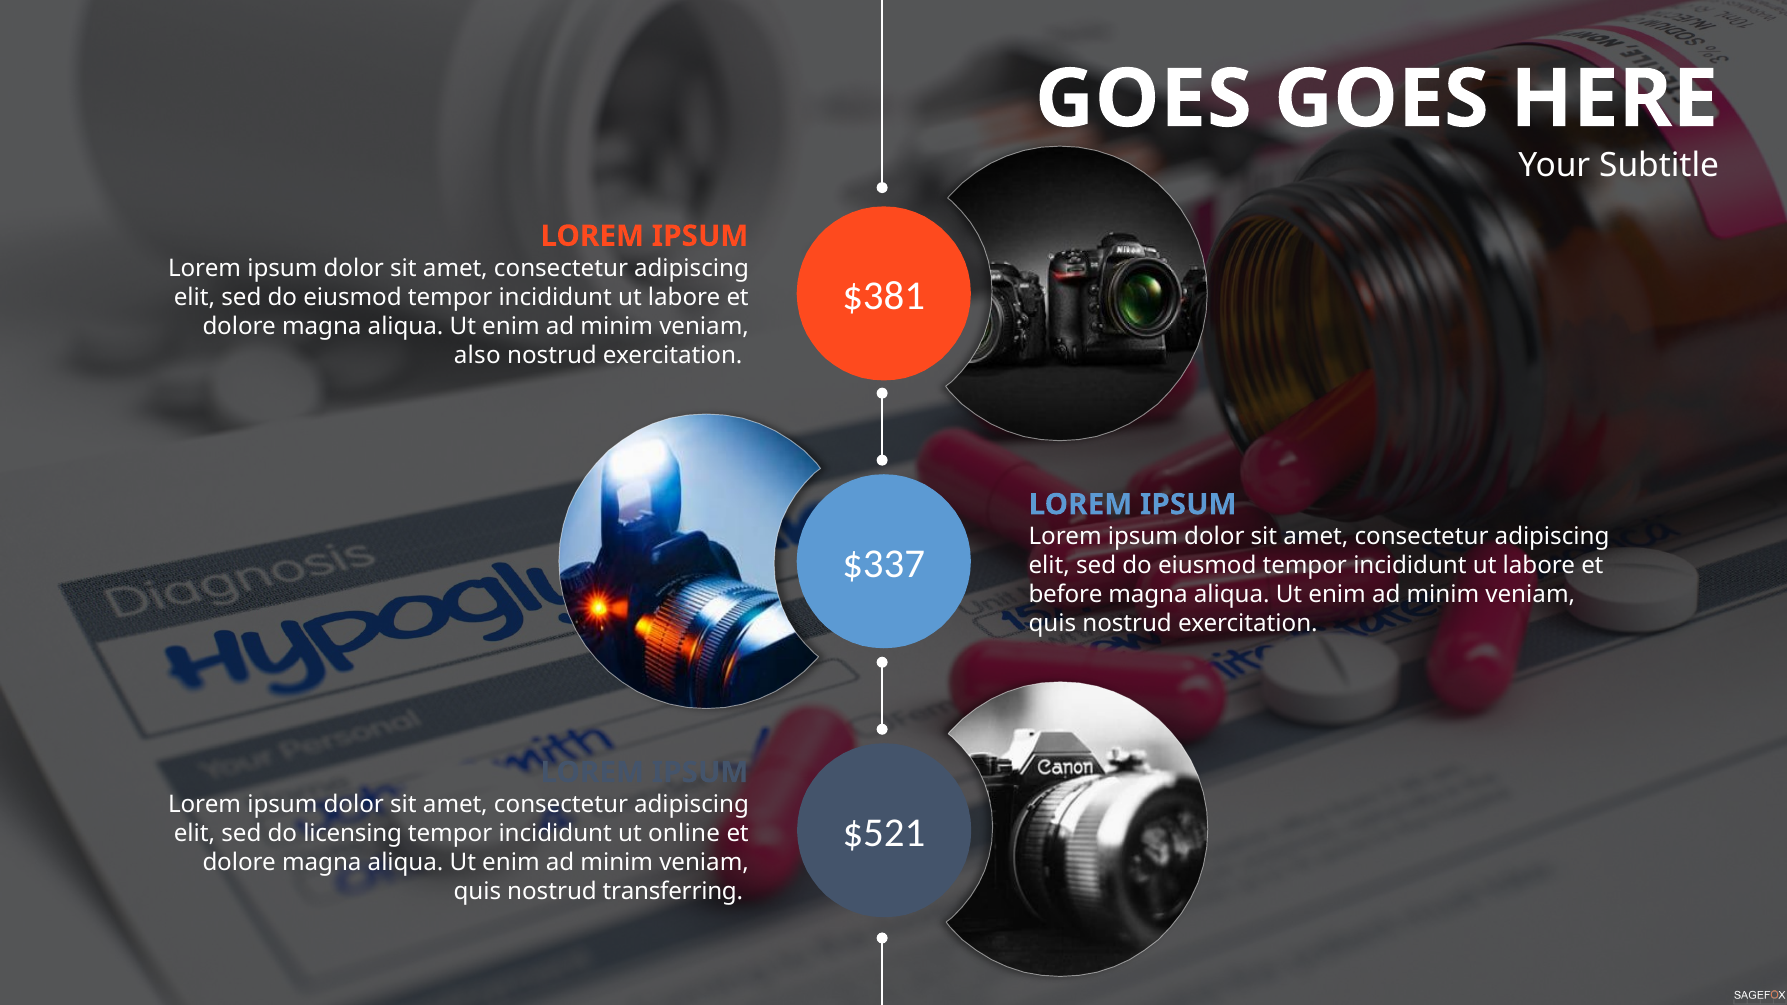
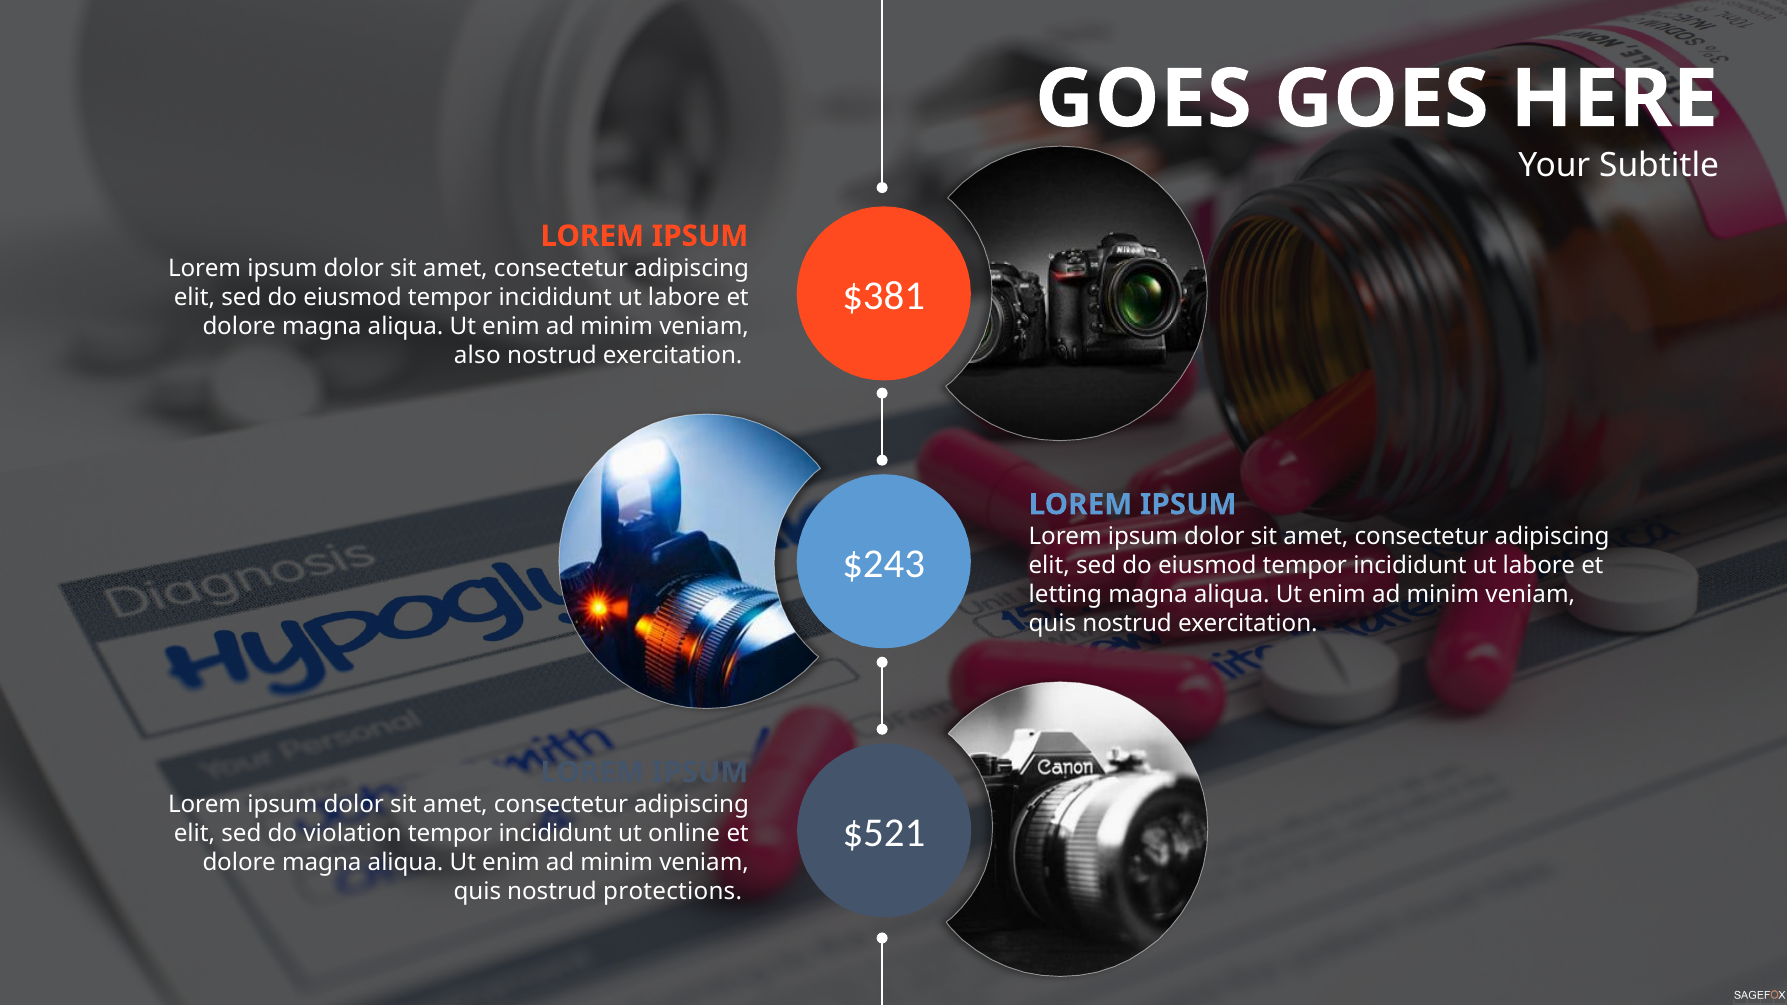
$337: $337 -> $243
before: before -> letting
licensing: licensing -> violation
transferring: transferring -> protections
